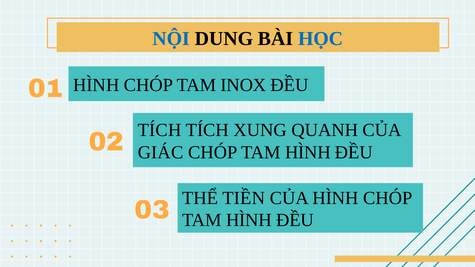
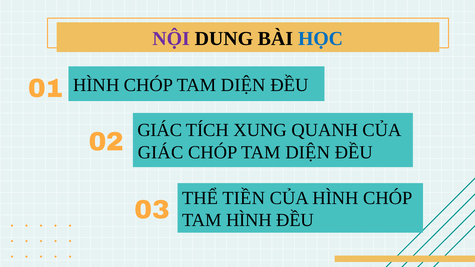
NỘI colour: blue -> purple
HÌNH CHÓP TAM INOX: INOX -> DIỆN
TÍCH at (160, 130): TÍCH -> GIÁC
HÌNH at (308, 153): HÌNH -> DIỆN
